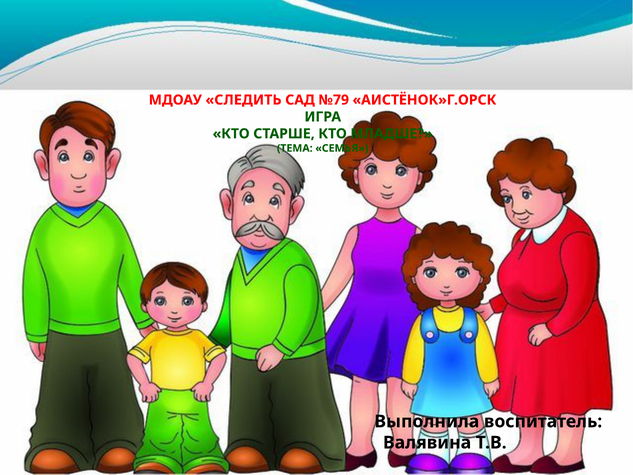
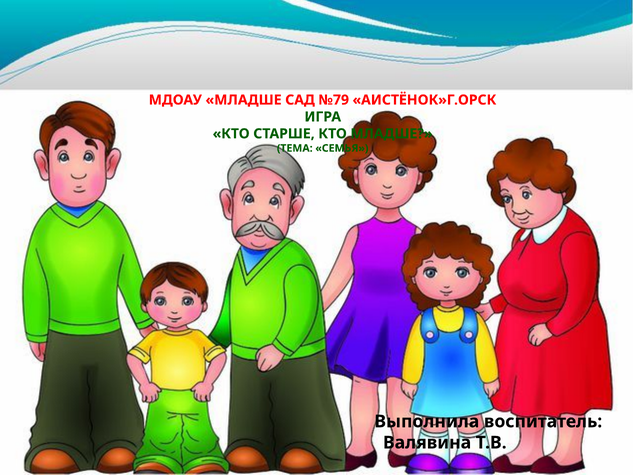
МДОАУ СЛЕДИТЬ: СЛЕДИТЬ -> МЛАДШЕ
